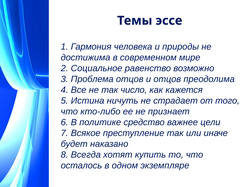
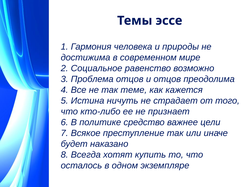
число: число -> теме
